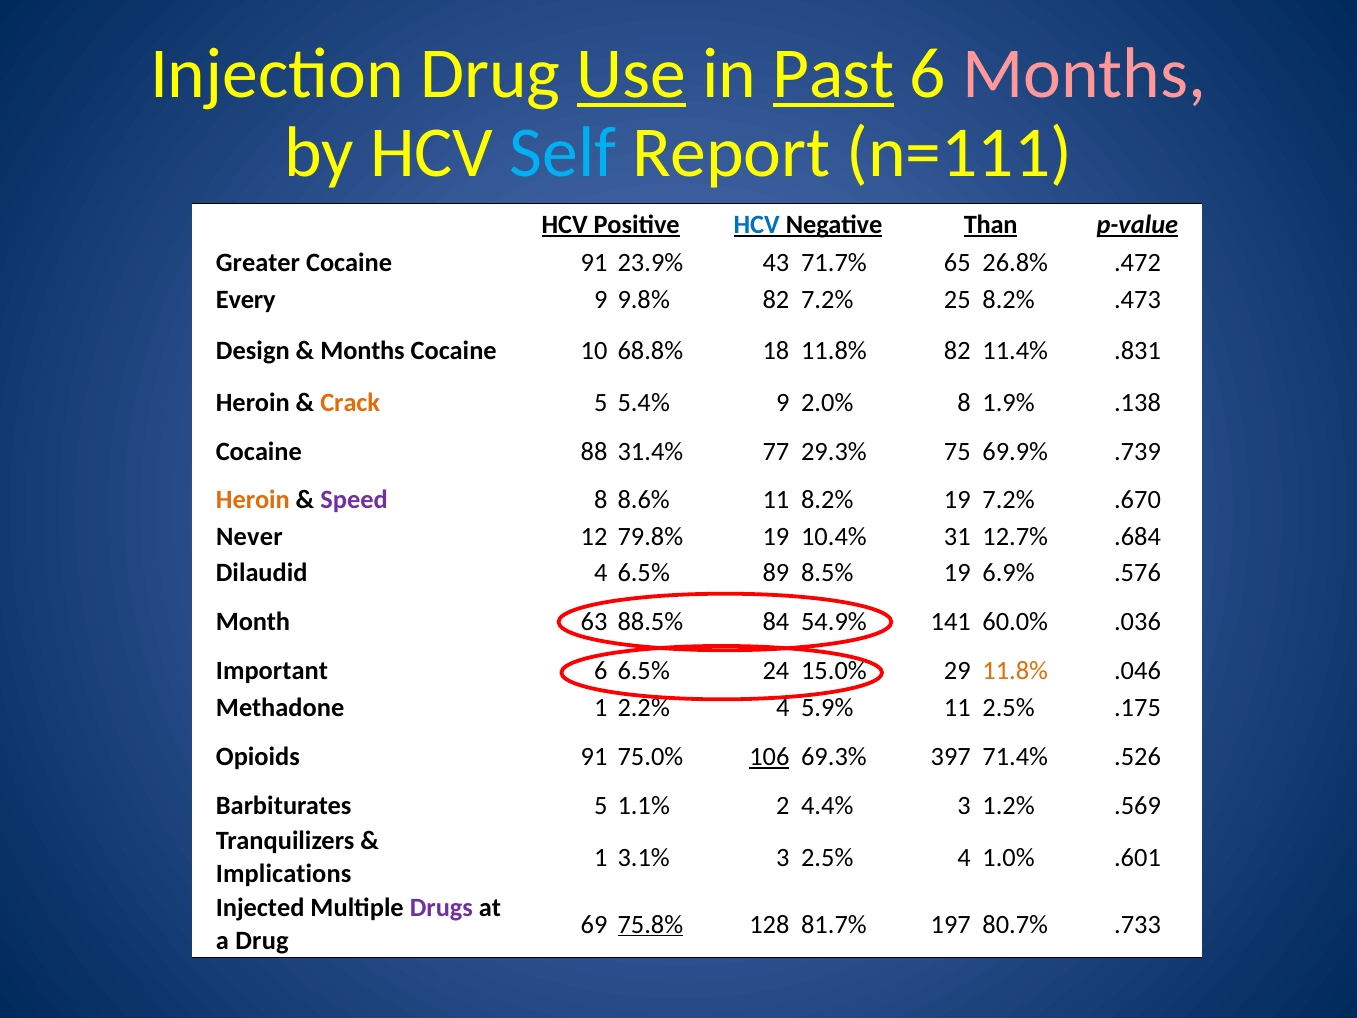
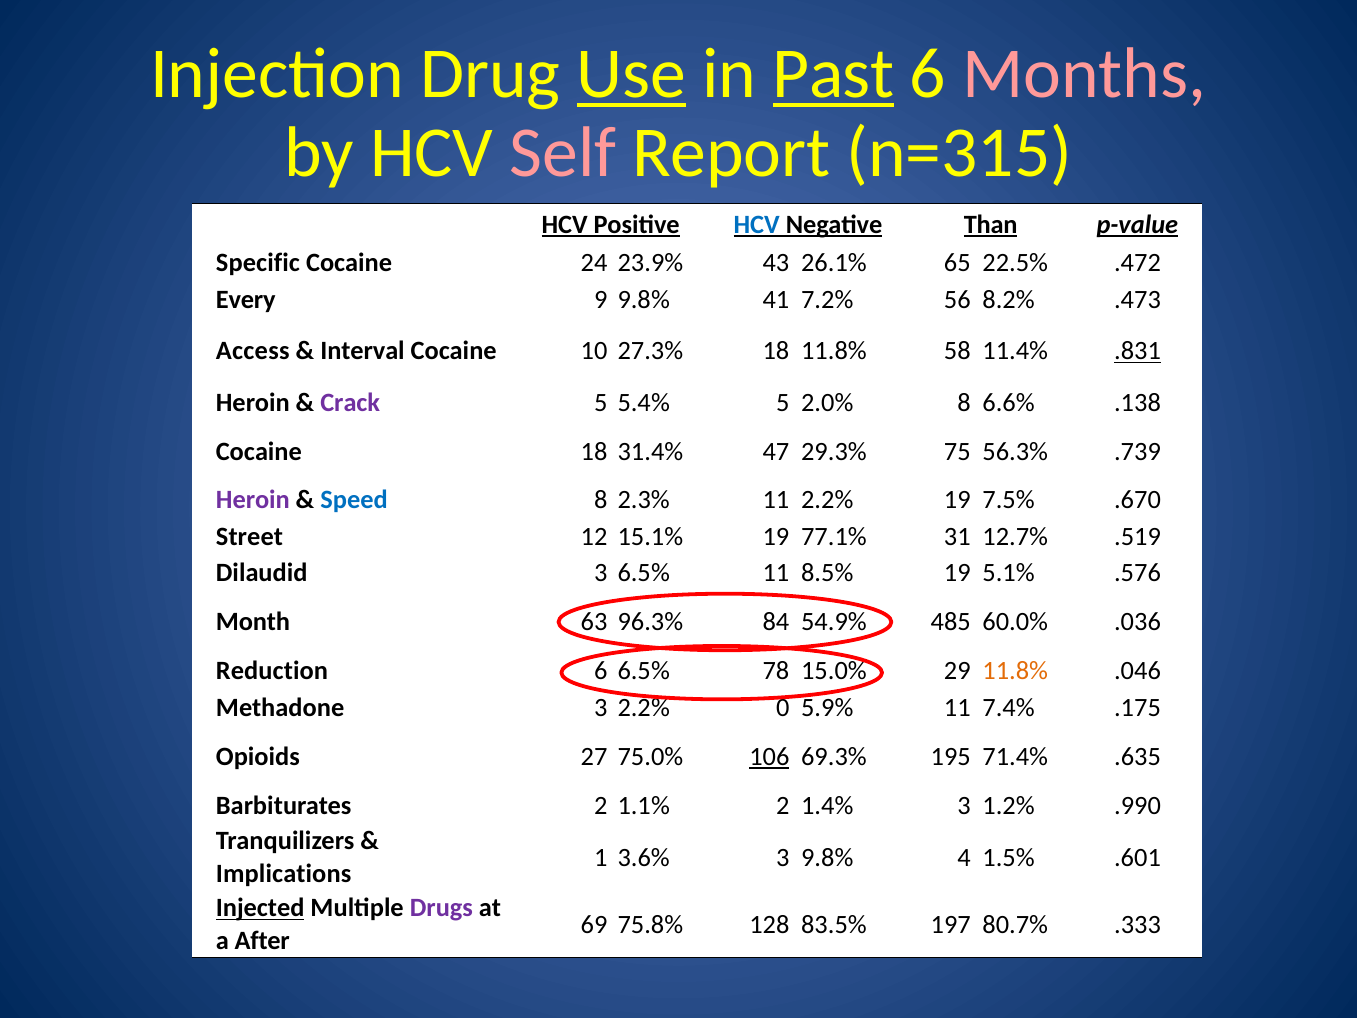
Self colour: light blue -> pink
n=111: n=111 -> n=315
Greater: Greater -> Specific
Cocaine 91: 91 -> 24
71.7%: 71.7% -> 26.1%
26.8%: 26.8% -> 22.5%
9.8% 82: 82 -> 41
25: 25 -> 56
Design: Design -> Access
Months at (363, 351): Months -> Interval
68.8%: 68.8% -> 27.3%
11.8% 82: 82 -> 58
.831 underline: none -> present
Crack colour: orange -> purple
5.4% 9: 9 -> 5
1.9%: 1.9% -> 6.6%
Cocaine 88: 88 -> 18
77: 77 -> 47
69.9%: 69.9% -> 56.3%
Heroin at (253, 500) colour: orange -> purple
Speed colour: purple -> blue
8.6%: 8.6% -> 2.3%
11 8.2%: 8.2% -> 2.2%
19 7.2%: 7.2% -> 7.5%
Never: Never -> Street
79.8%: 79.8% -> 15.1%
10.4%: 10.4% -> 77.1%
.684: .684 -> .519
Dilaudid 4: 4 -> 3
6.5% 89: 89 -> 11
6.9%: 6.9% -> 5.1%
88.5%: 88.5% -> 96.3%
141: 141 -> 485
Important: Important -> Reduction
24: 24 -> 78
Methadone 1: 1 -> 3
2.2% 4: 4 -> 0
11 2.5%: 2.5% -> 7.4%
Opioids 91: 91 -> 27
397: 397 -> 195
.526: .526 -> .635
Barbiturates 5: 5 -> 2
4.4%: 4.4% -> 1.4%
.569: .569 -> .990
3.1%: 3.1% -> 3.6%
3 2.5%: 2.5% -> 9.8%
1.0%: 1.0% -> 1.5%
Injected underline: none -> present
75.8% underline: present -> none
81.7%: 81.7% -> 83.5%
.733: .733 -> .333
a Drug: Drug -> After
